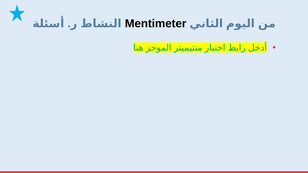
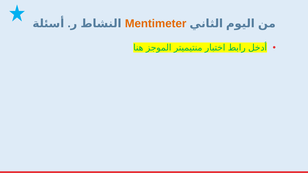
Mentimeter colour: black -> orange
